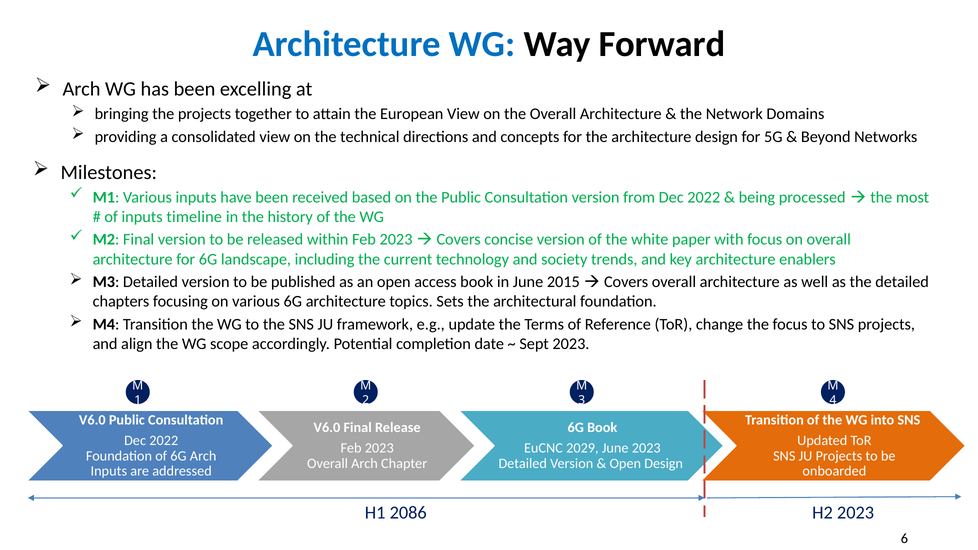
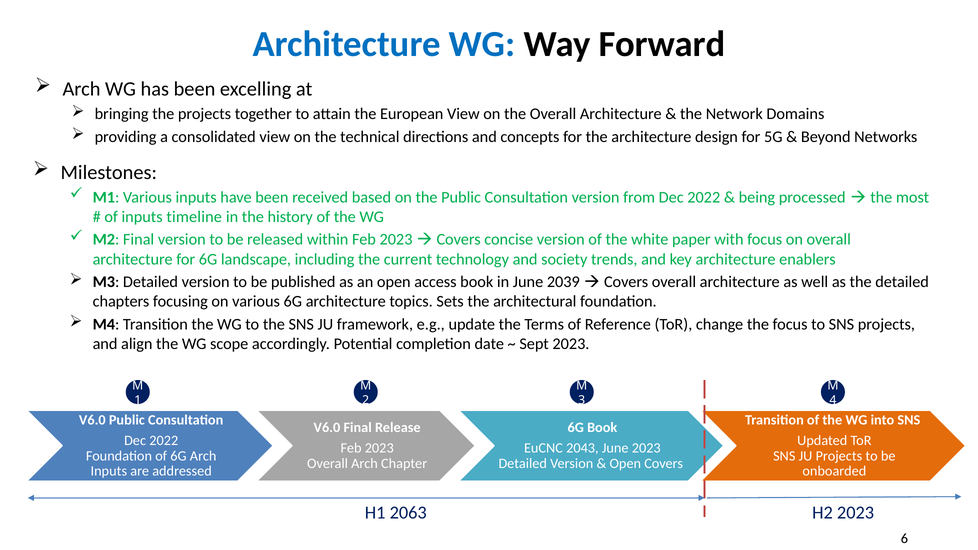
2015: 2015 -> 2039
2029: 2029 -> 2043
Open Design: Design -> Covers
2086: 2086 -> 2063
